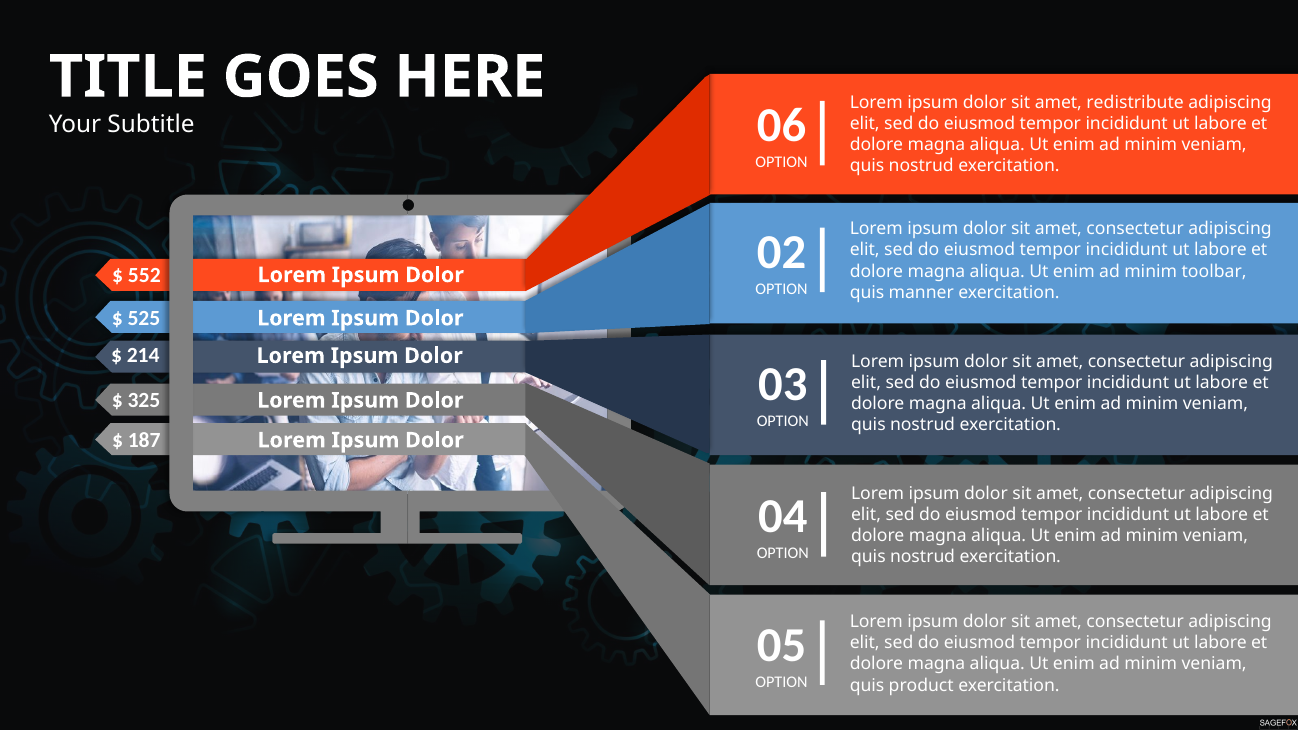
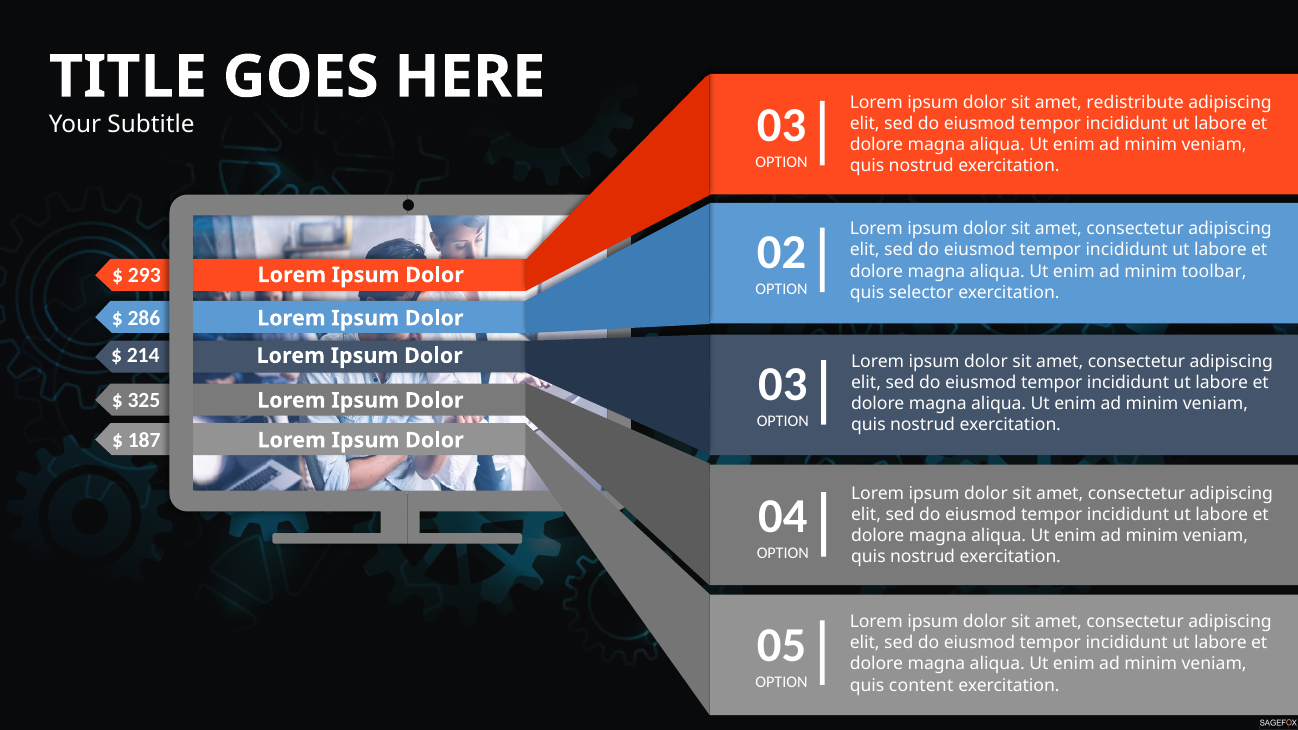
06 at (782, 125): 06 -> 03
552: 552 -> 293
manner: manner -> selector
525: 525 -> 286
product: product -> content
